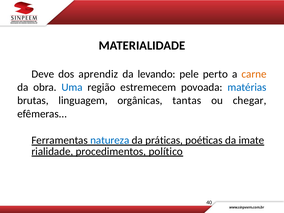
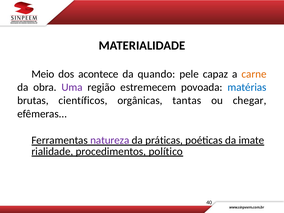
Deve: Deve -> Meio
aprendiz: aprendiz -> acontece
levando: levando -> quando
perto: perto -> capaz
Uma colour: blue -> purple
linguagem: linguagem -> científicos
natureza colour: blue -> purple
